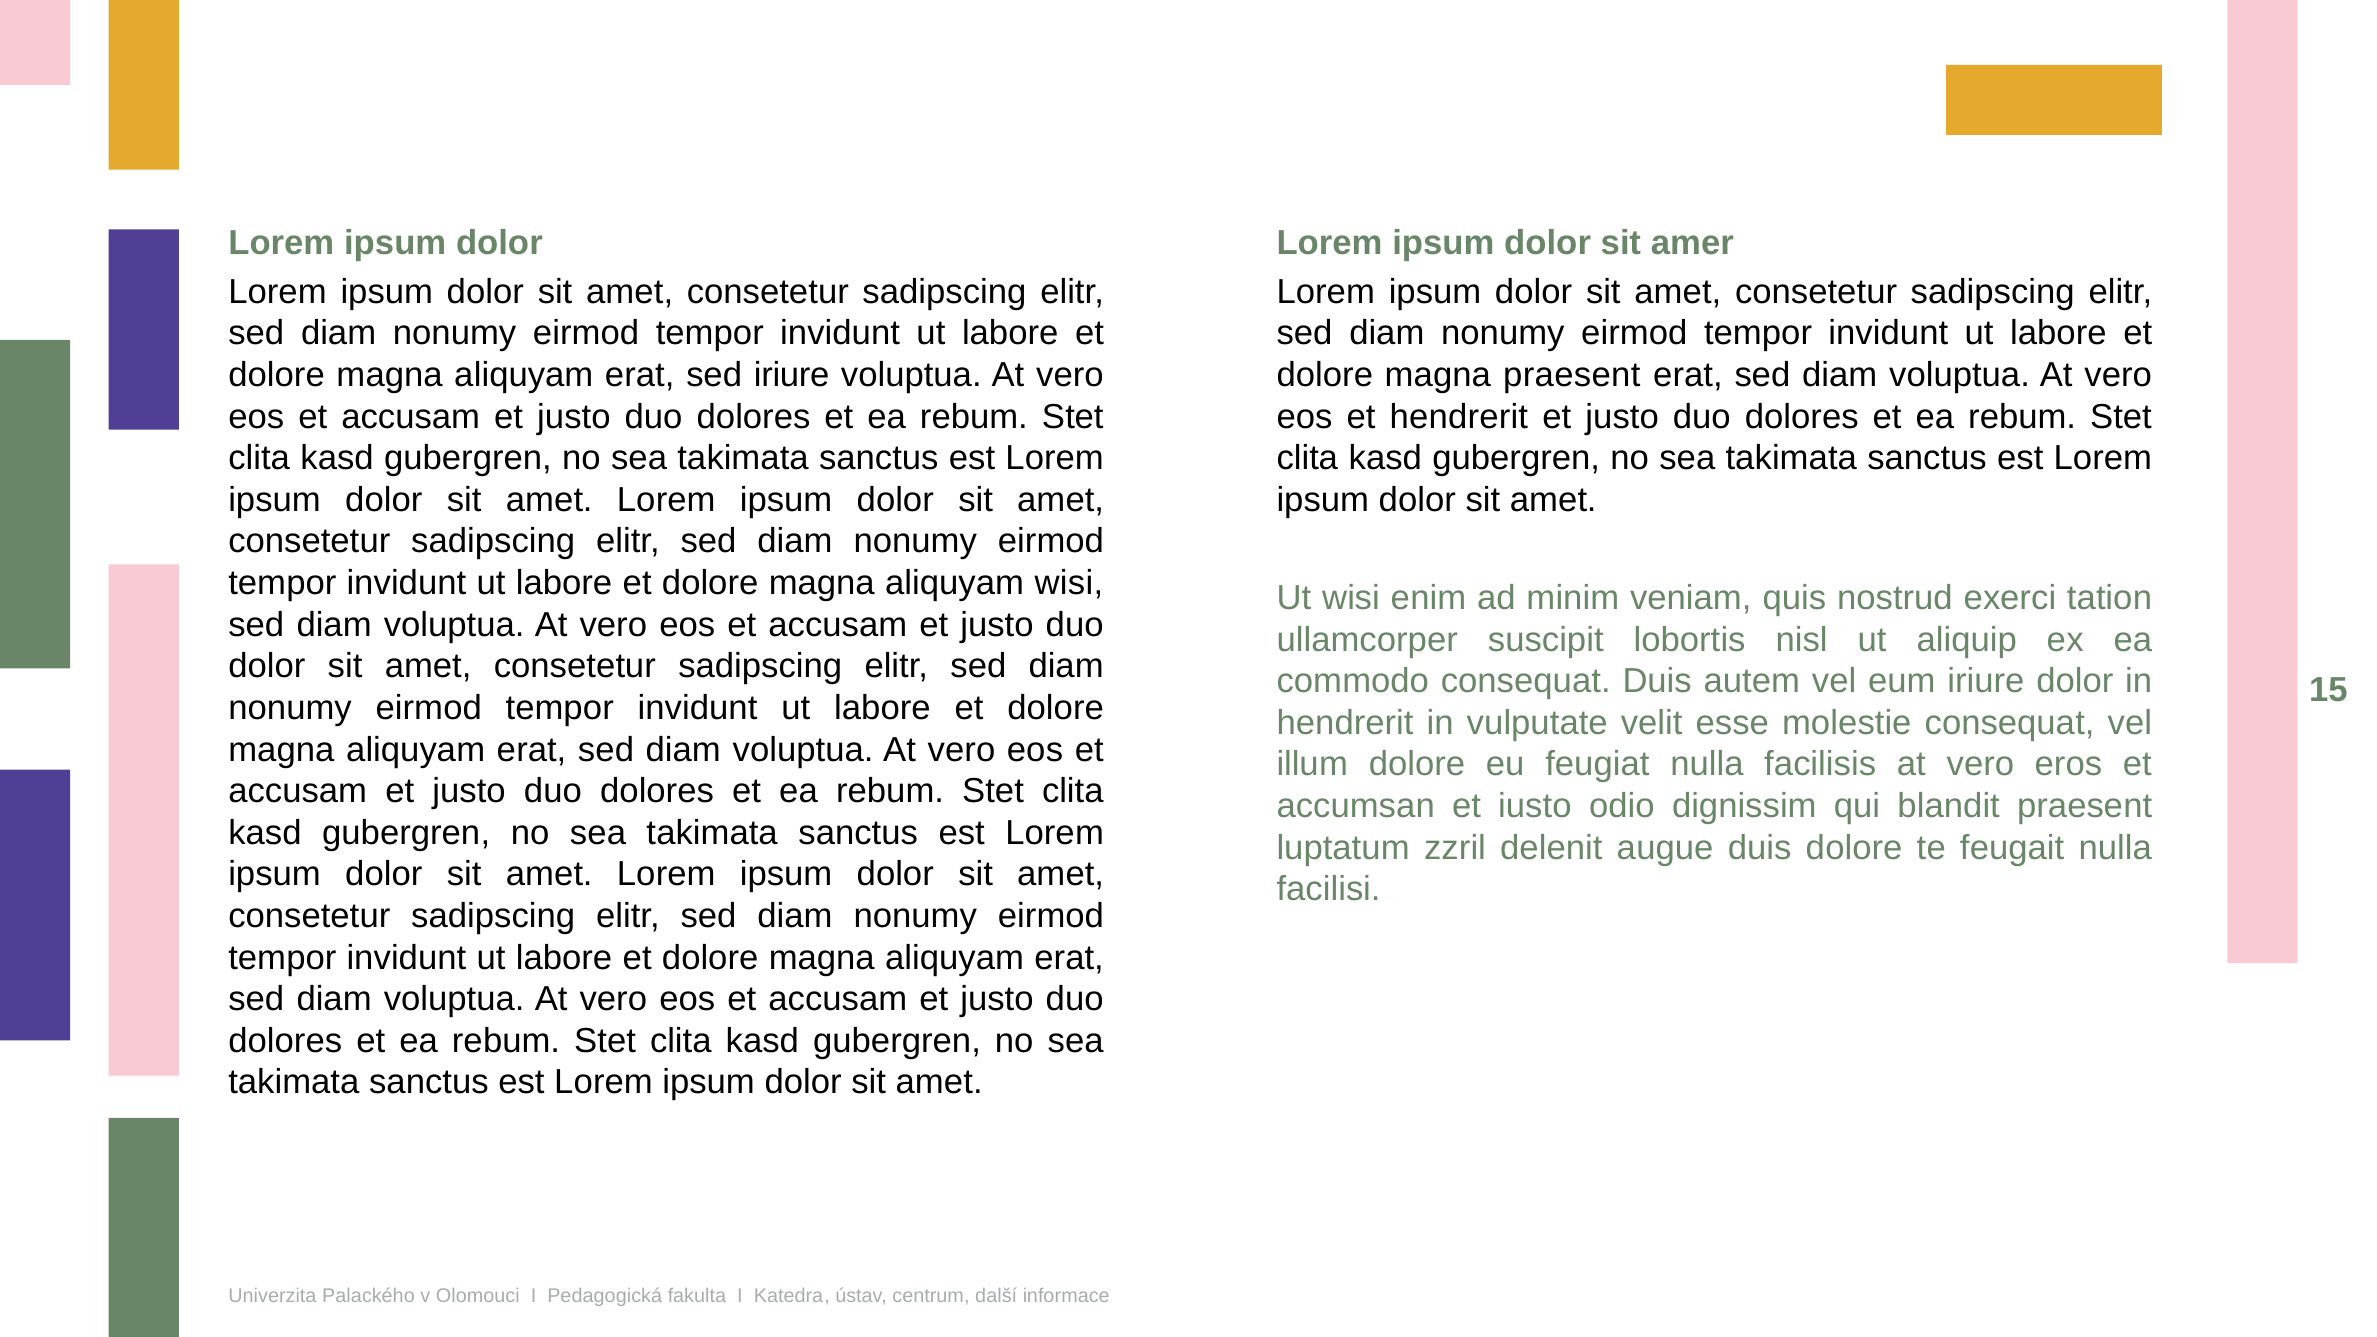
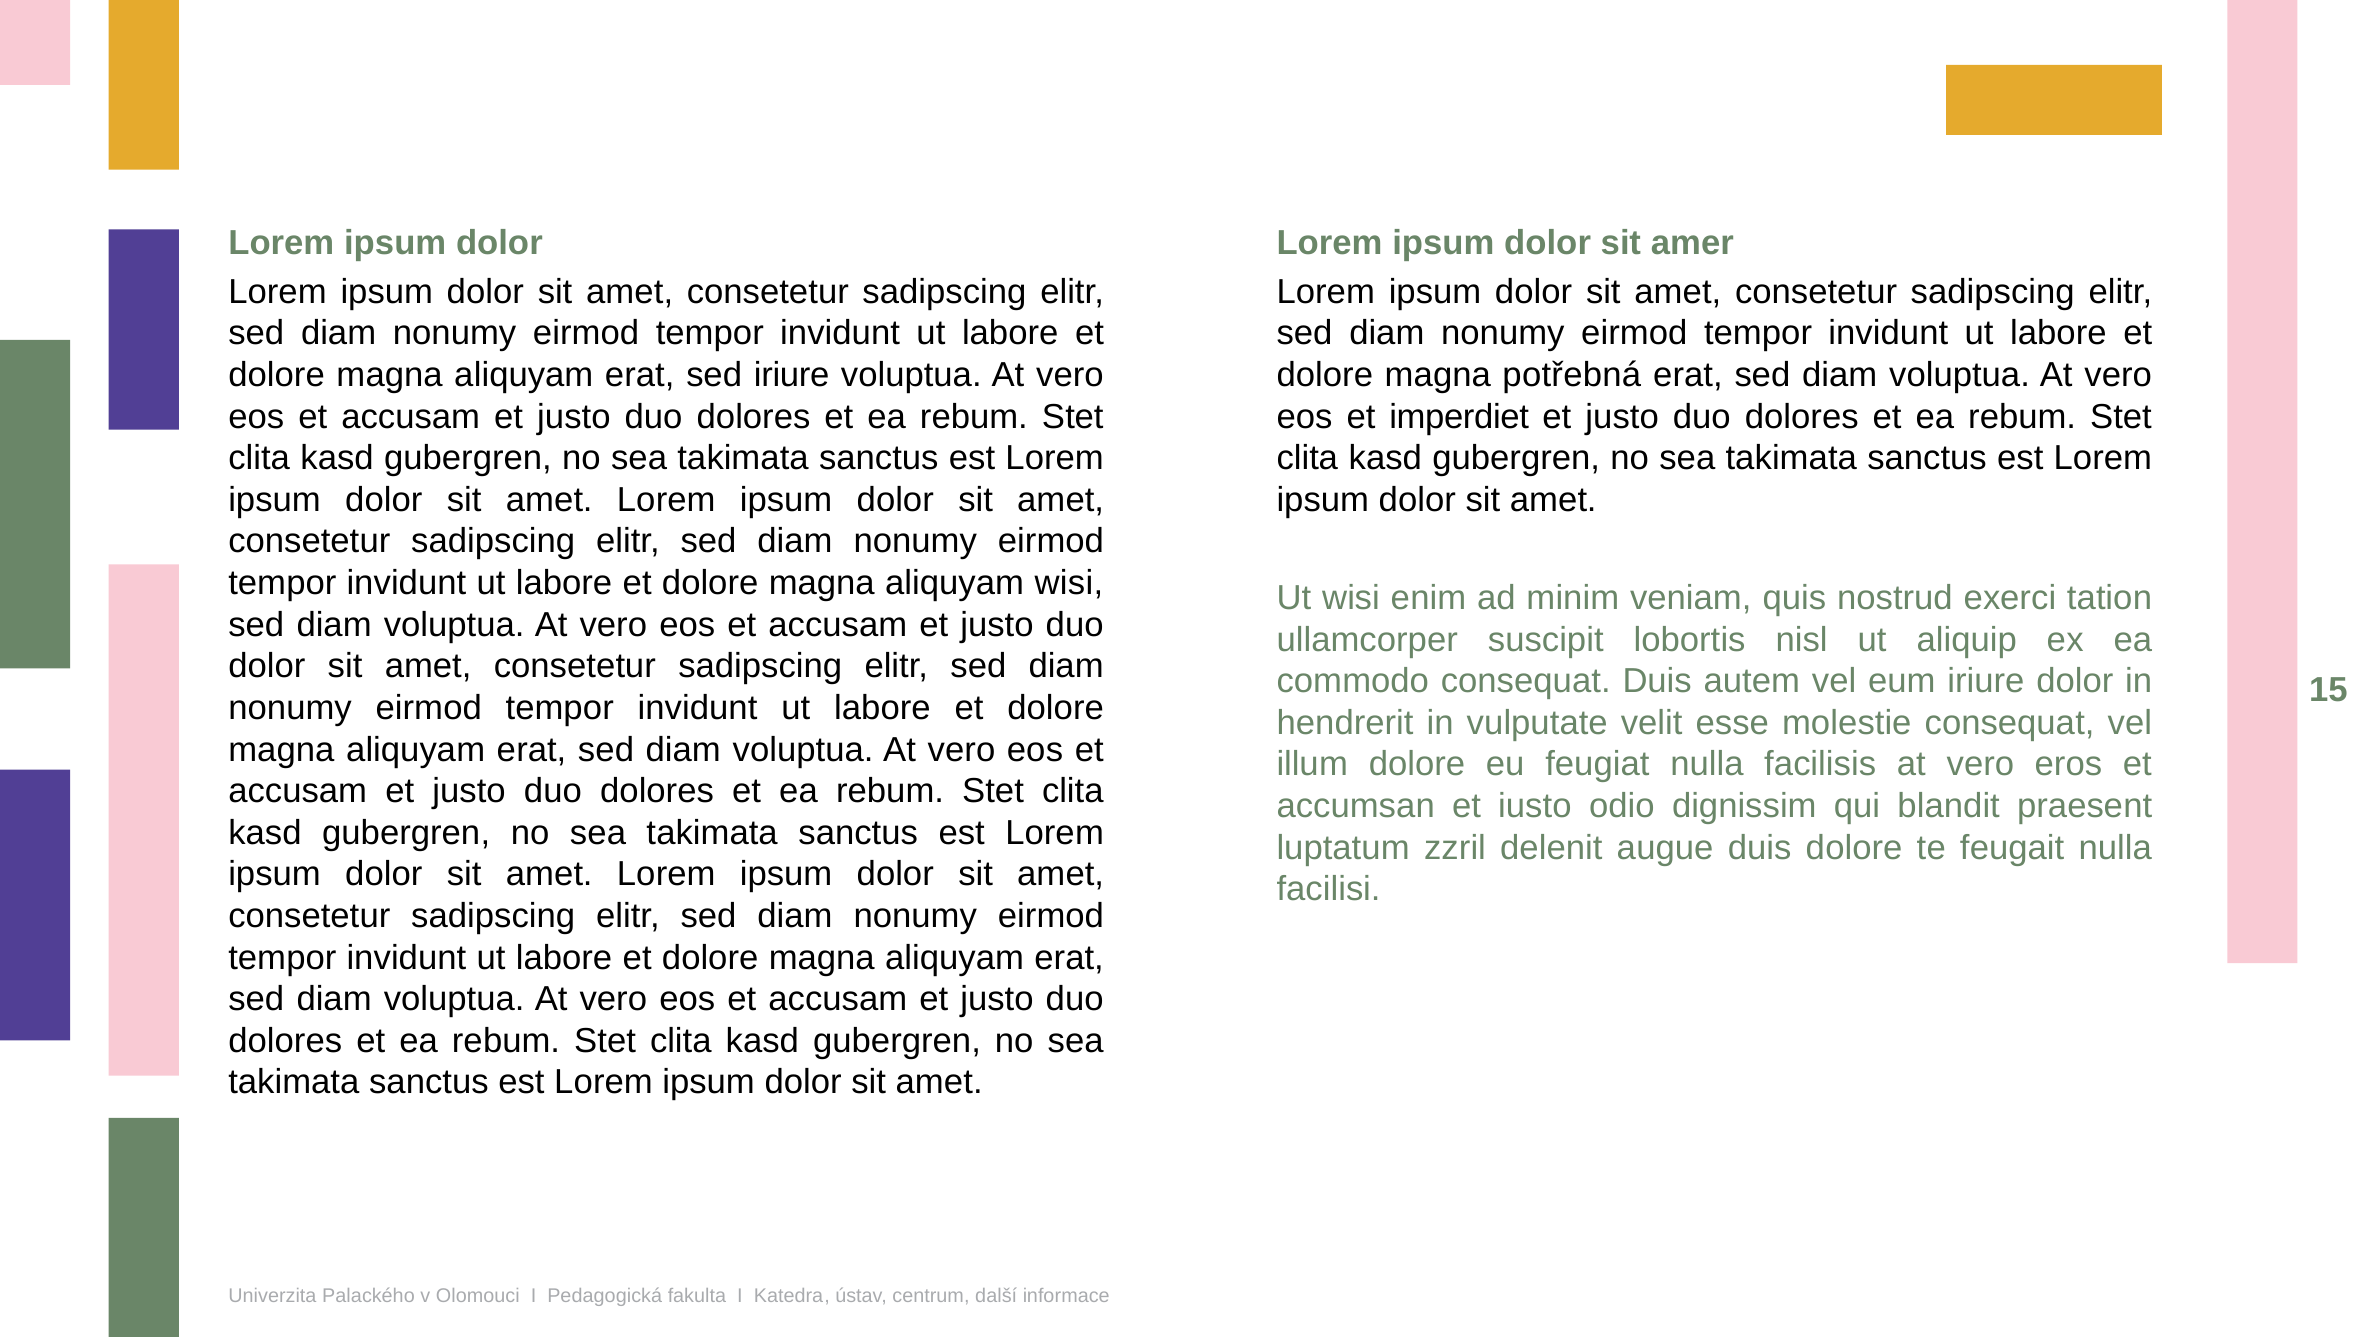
magna praesent: praesent -> potřebná
et hendrerit: hendrerit -> imperdiet
